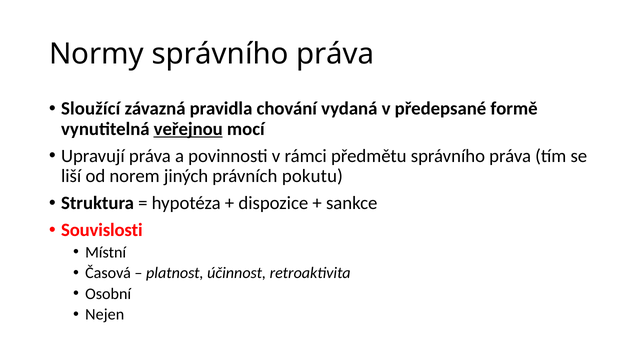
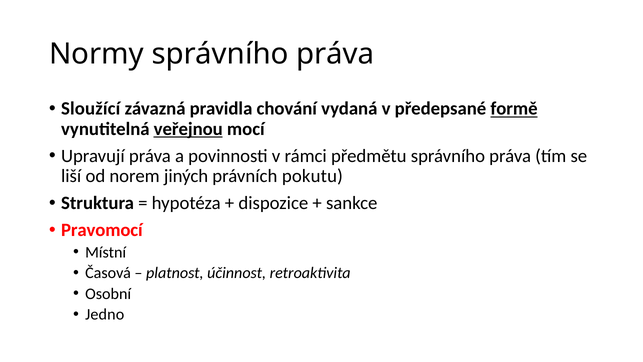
formě underline: none -> present
Souvislosti: Souvislosti -> Pravomocí
Nejen: Nejen -> Jedno
